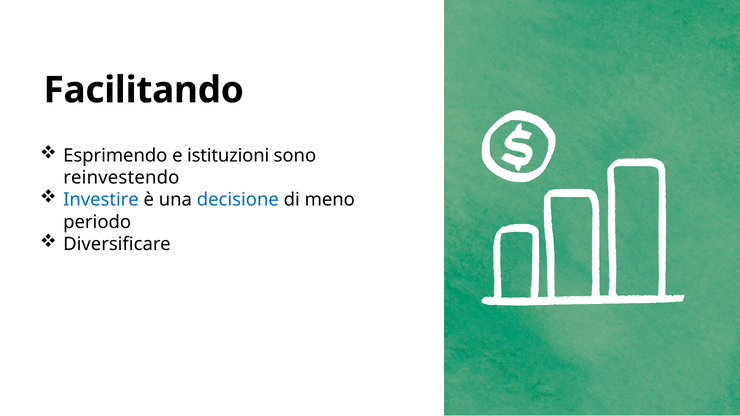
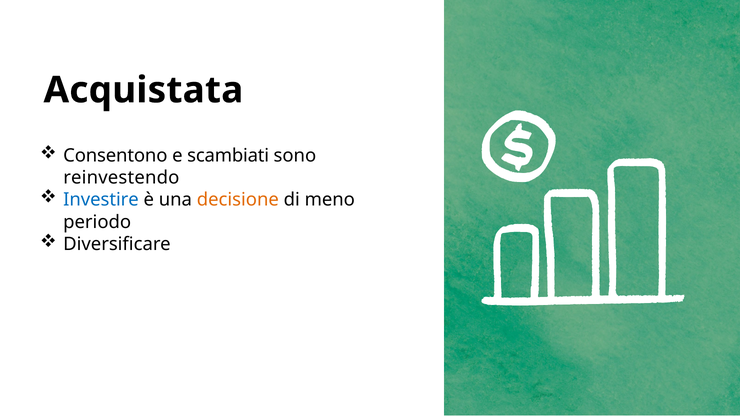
Facilitando: Facilitando -> Acquistata
Esprimendo: Esprimendo -> Consentono
istituzioni: istituzioni -> scambiati
decisione colour: blue -> orange
